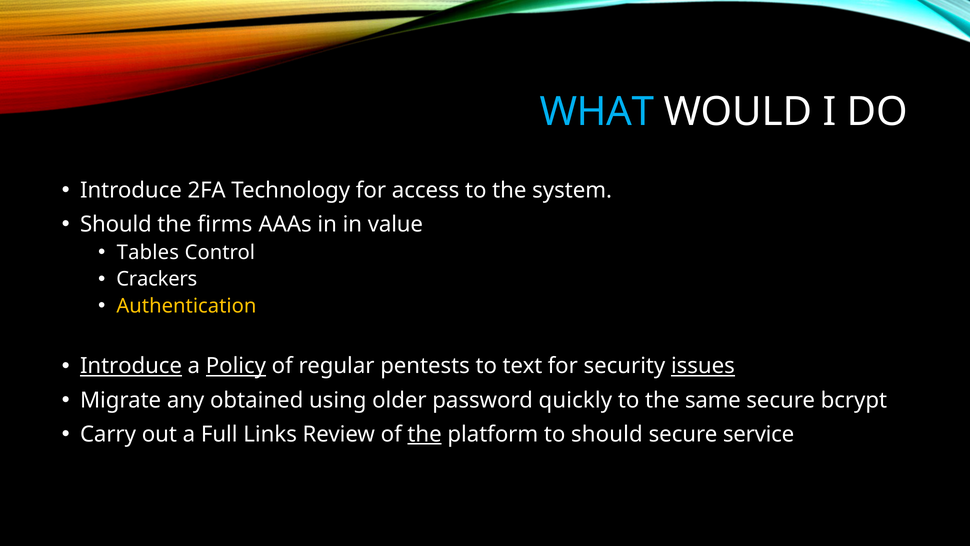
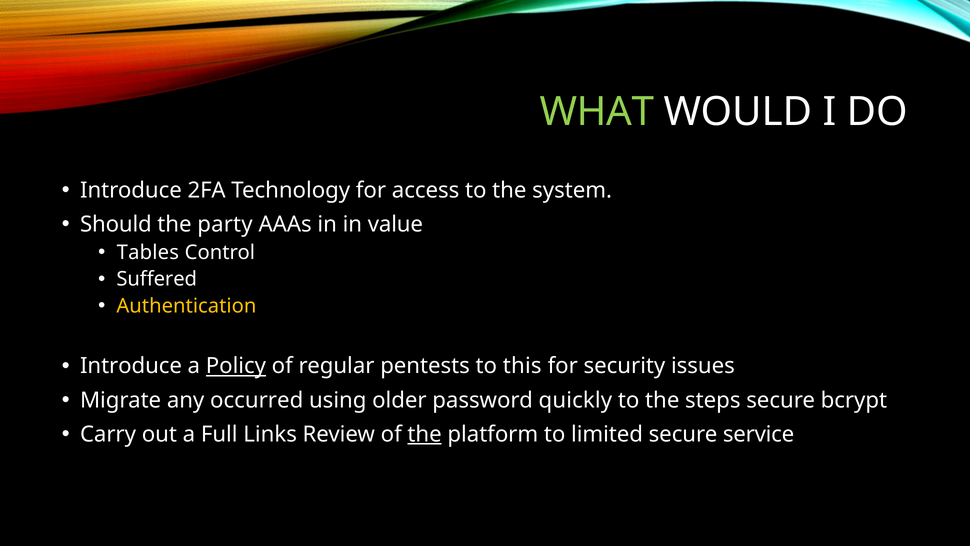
WHAT colour: light blue -> light green
firms: firms -> party
Crackers: Crackers -> Suffered
Introduce at (131, 366) underline: present -> none
text: text -> this
issues underline: present -> none
obtained: obtained -> occurred
same: same -> steps
to should: should -> limited
